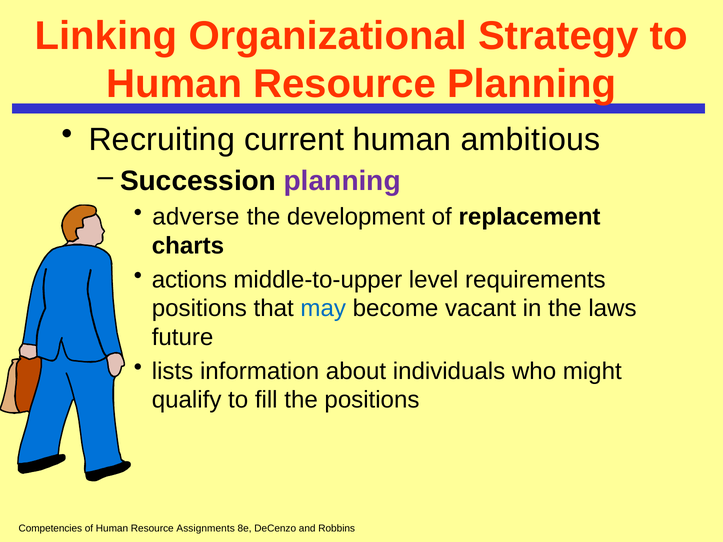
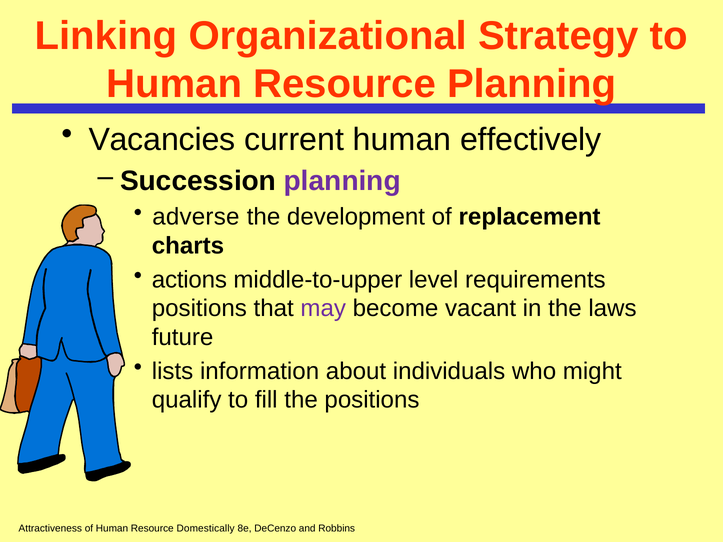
Recruiting: Recruiting -> Vacancies
ambitious: ambitious -> effectively
may colour: blue -> purple
Competencies: Competencies -> Attractiveness
Assignments: Assignments -> Domestically
